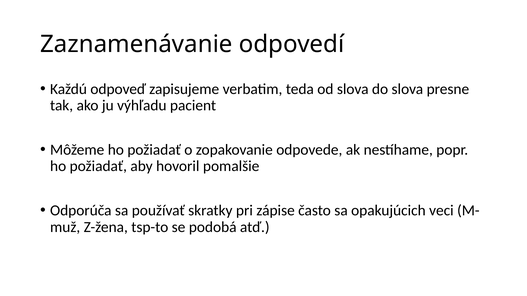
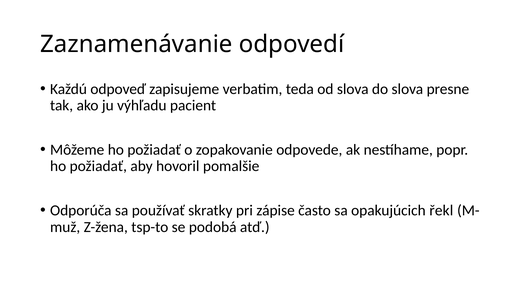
veci: veci -> řekl
